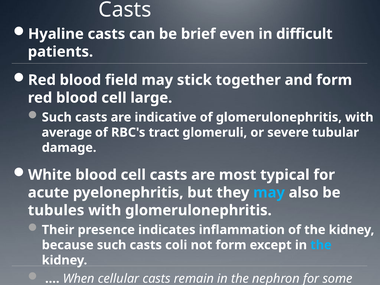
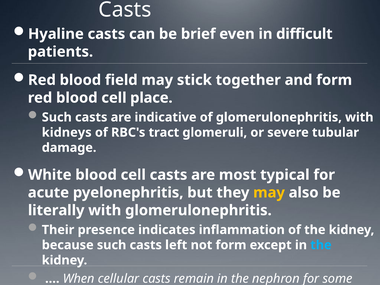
large: large -> place
average: average -> kidneys
may at (269, 193) colour: light blue -> yellow
tubules: tubules -> literally
coli: coli -> left
